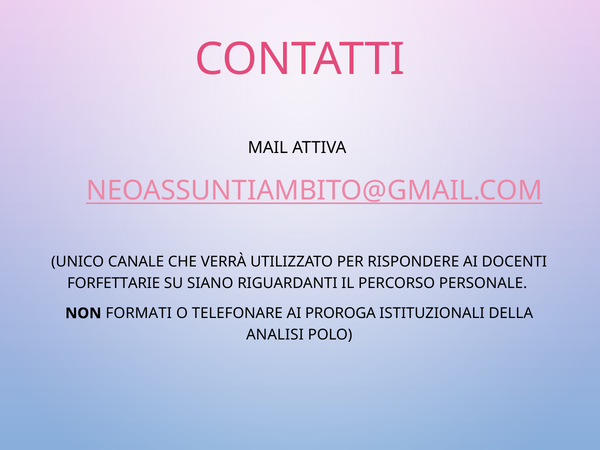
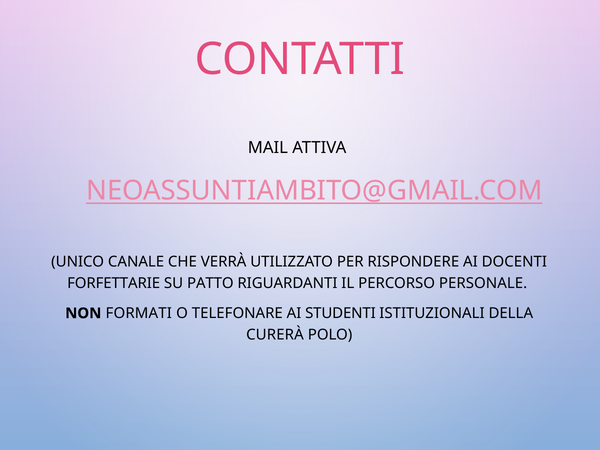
SIANO: SIANO -> PATTO
PROROGA: PROROGA -> STUDENTI
ANALISI: ANALISI -> CURERÀ
